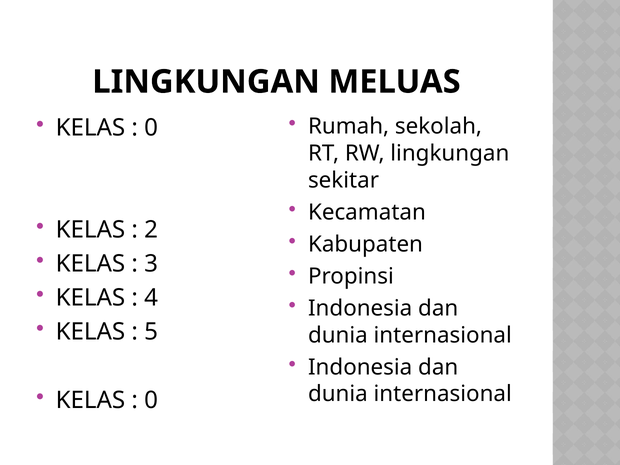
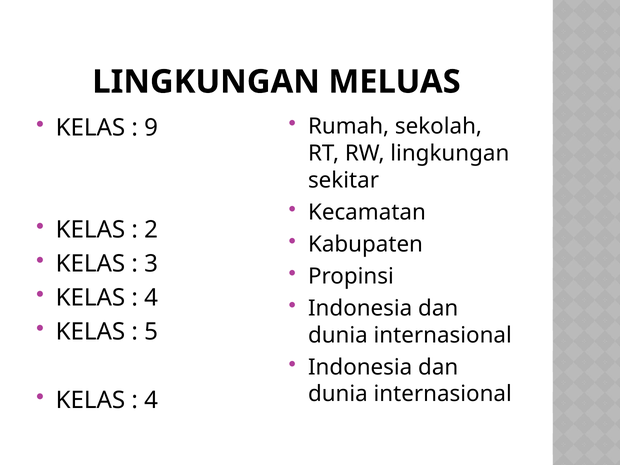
0 at (151, 128): 0 -> 9
0 at (151, 400): 0 -> 4
